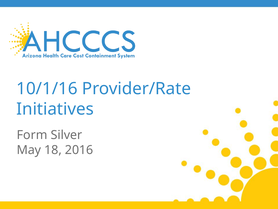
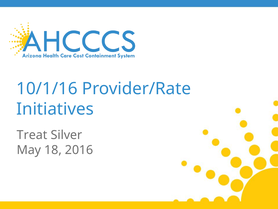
Form: Form -> Treat
